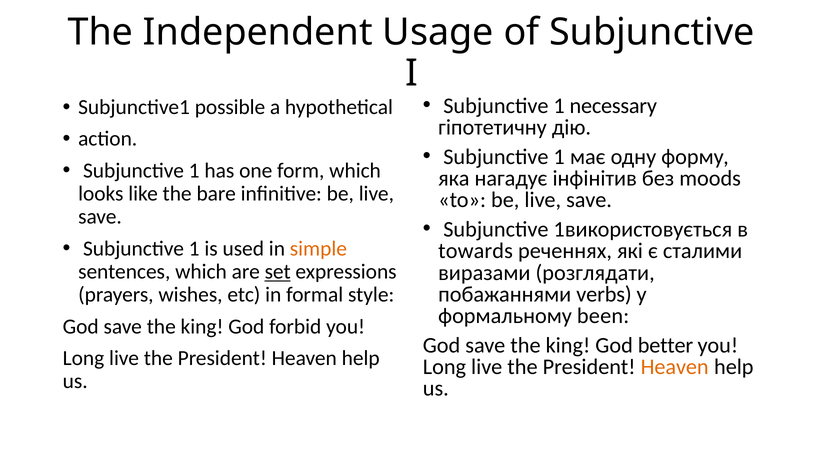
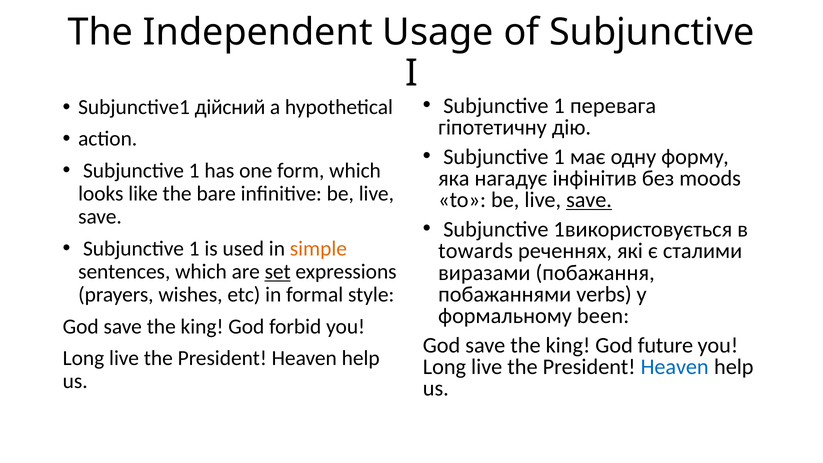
necessary: necessary -> перевага
possible: possible -> дійсний
save at (589, 200) underline: none -> present
розглядати: розглядати -> побажання
better: better -> future
Heaven at (675, 367) colour: orange -> blue
